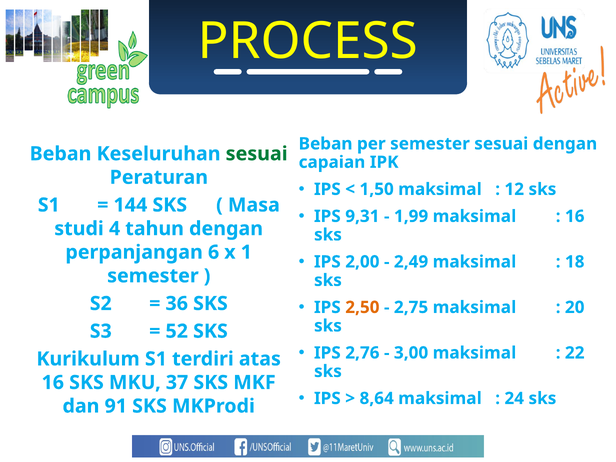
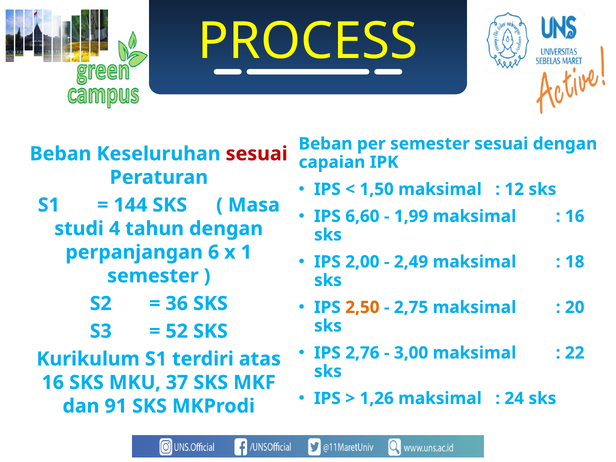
sesuai at (257, 154) colour: green -> red
9,31: 9,31 -> 6,60
8,64: 8,64 -> 1,26
